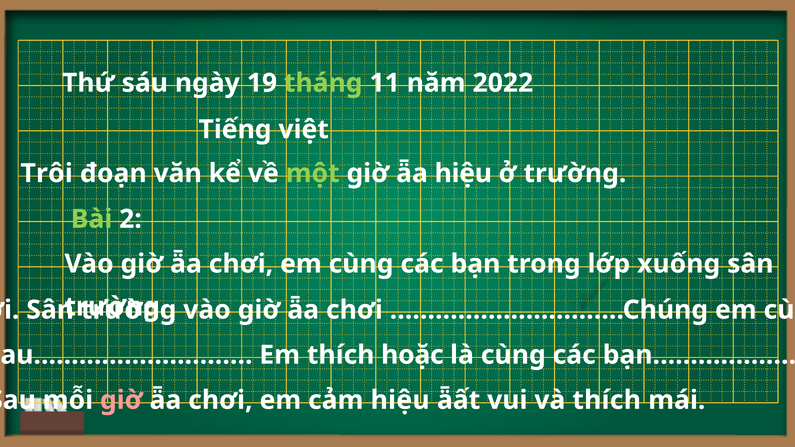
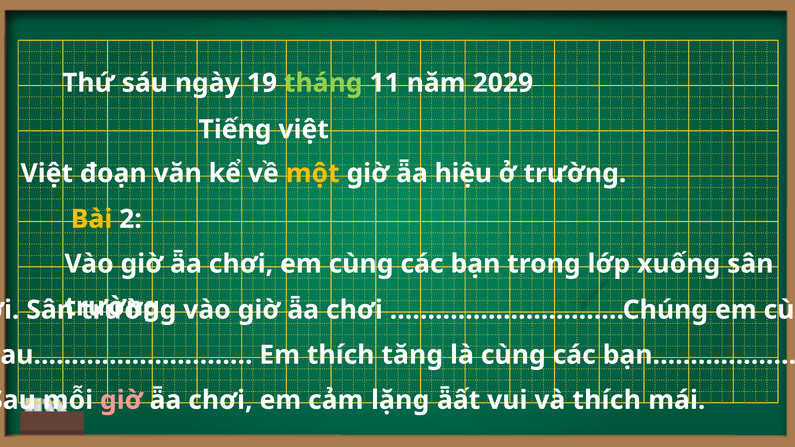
2022: 2022 -> 2029
Trôi at (47, 173): Trôi -> Việt
một colour: light green -> yellow
Bài colour: light green -> yellow
hoặc: hoặc -> tăng
cảm hiệu: hiệu -> lặng
